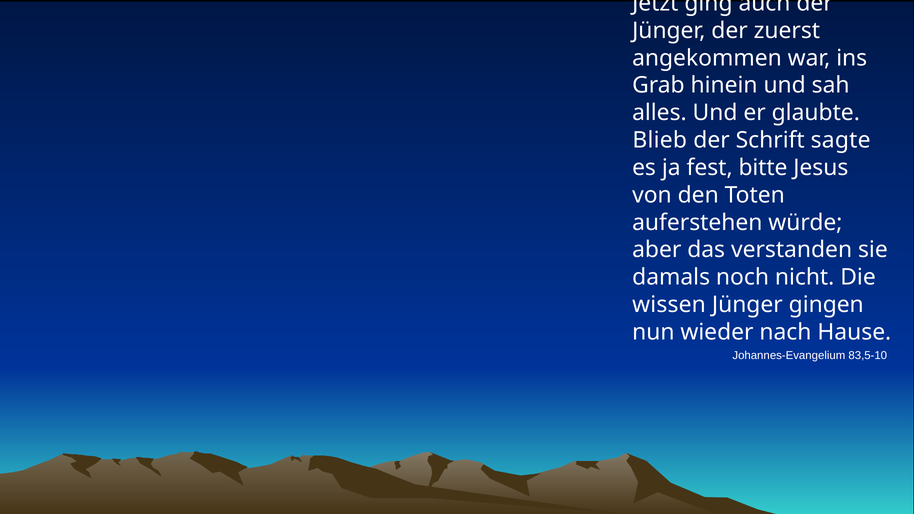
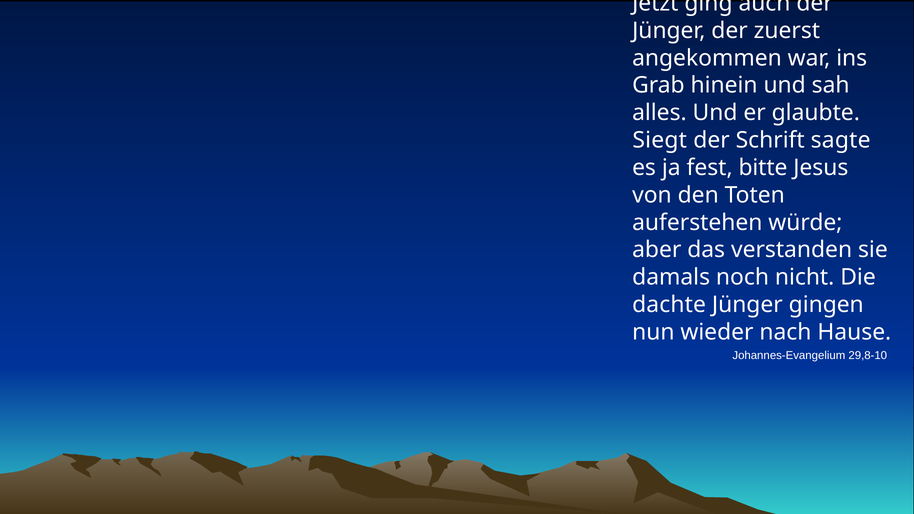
Blieb: Blieb -> Siegt
wissen: wissen -> dachte
83,5-10: 83,5-10 -> 29,8-10
